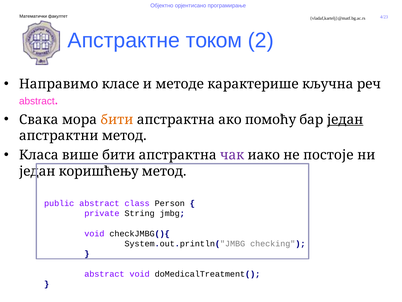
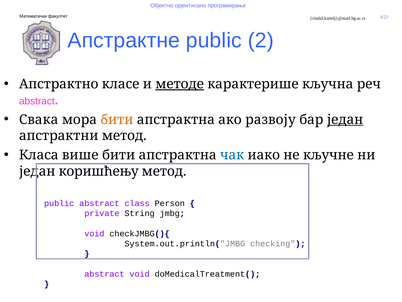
Апстрактне током: током -> public
Направимо: Направимо -> Апстрактно
методе underline: none -> present
помоћу: помоћу -> развоју
чак colour: purple -> blue
постоје: постоје -> кључне
